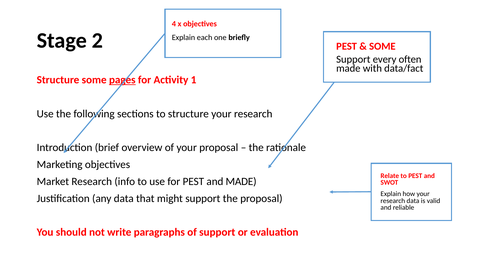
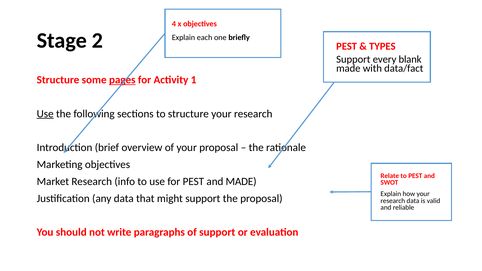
SOME at (382, 46): SOME -> TYPES
often: often -> blank
Use at (45, 114) underline: none -> present
